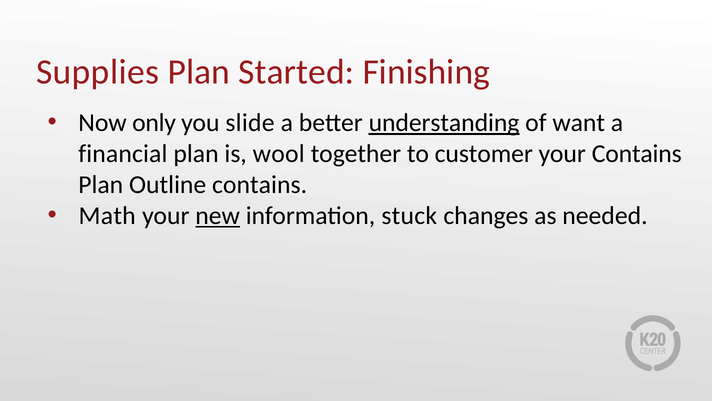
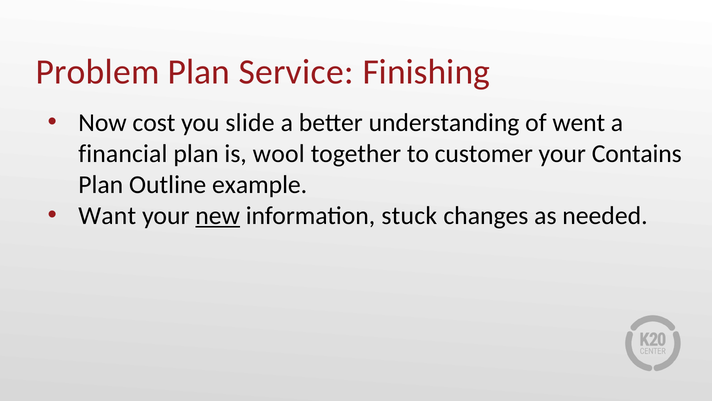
Supplies: Supplies -> Problem
Started: Started -> Service
only: only -> cost
understanding underline: present -> none
want: want -> went
Outline contains: contains -> example
Math: Math -> Want
